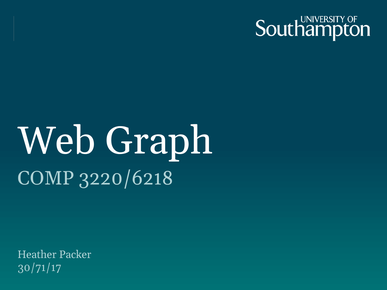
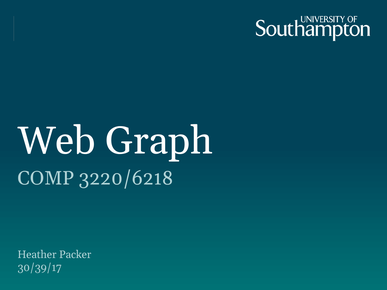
30/71/17: 30/71/17 -> 30/39/17
